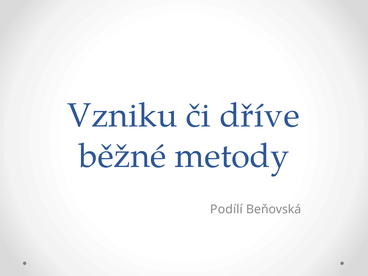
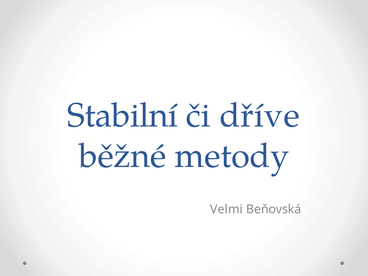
Vzniku: Vzniku -> Stabilní
Podílí: Podílí -> Velmi
